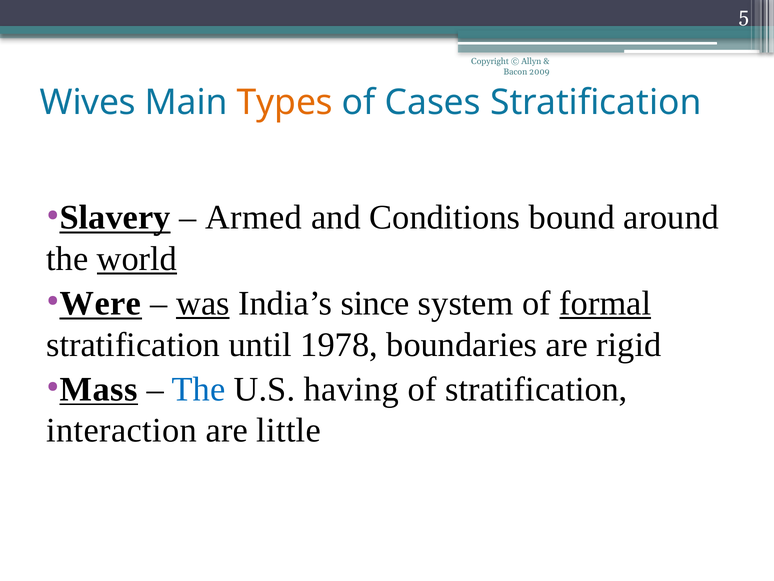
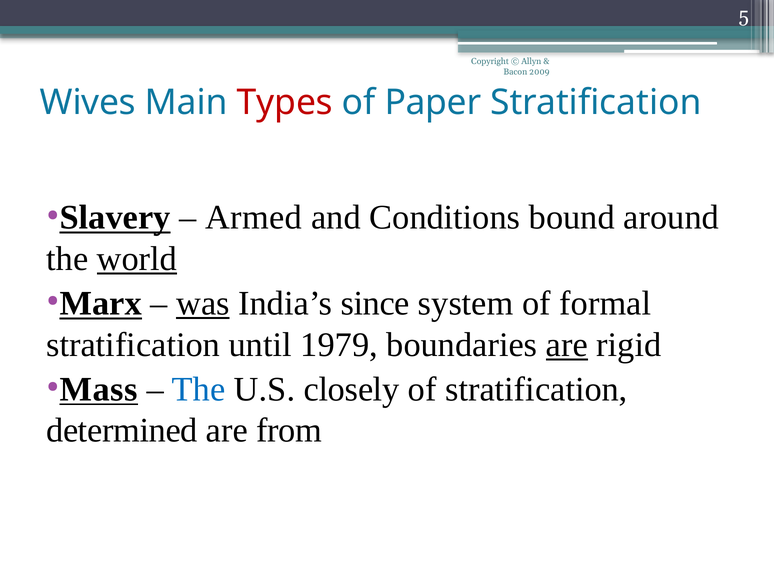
Types colour: orange -> red
Cases: Cases -> Paper
Were: Were -> Marx
formal underline: present -> none
1978: 1978 -> 1979
are at (567, 344) underline: none -> present
having: having -> closely
interaction: interaction -> determined
little: little -> from
